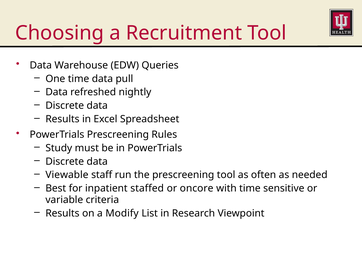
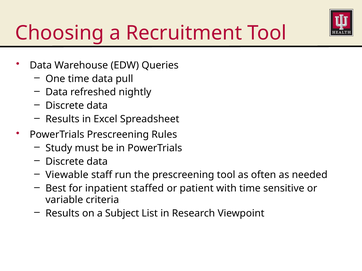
oncore: oncore -> patient
Modify: Modify -> Subject
